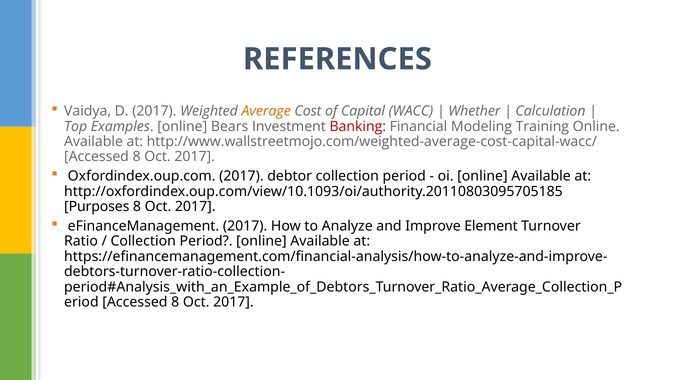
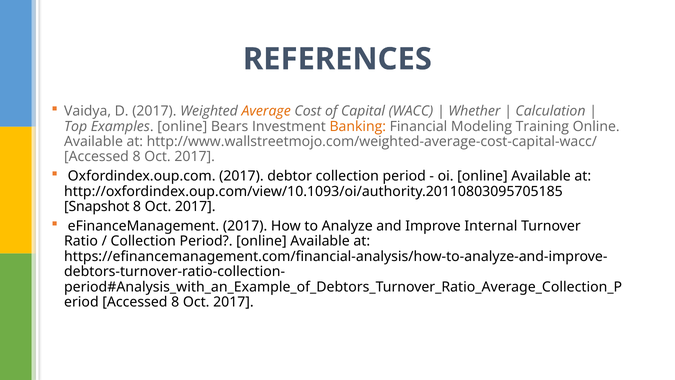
Banking colour: red -> orange
Purposes: Purposes -> Snapshot
Element: Element -> Internal
